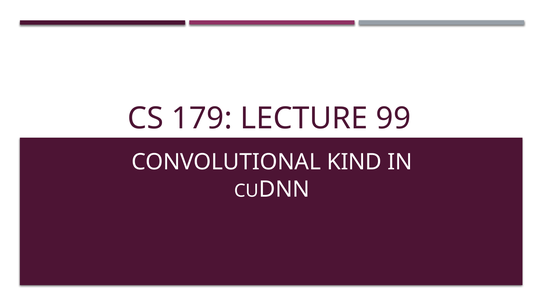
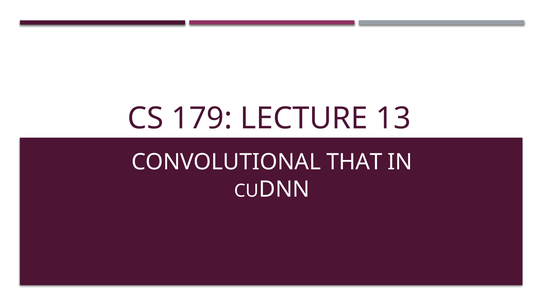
99: 99 -> 13
KIND: KIND -> THAT
